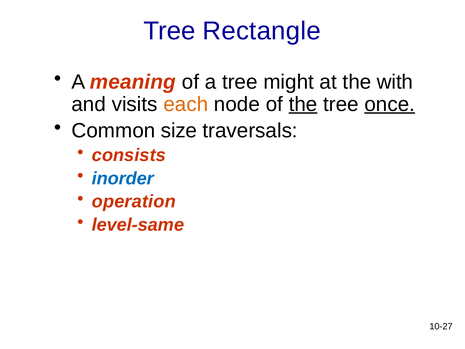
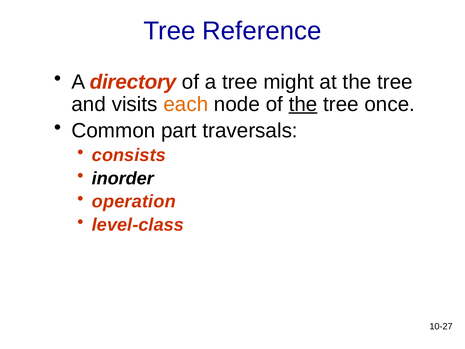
Rectangle: Rectangle -> Reference
meaning: meaning -> directory
at the with: with -> tree
once underline: present -> none
size: size -> part
inorder colour: blue -> black
level-same: level-same -> level-class
